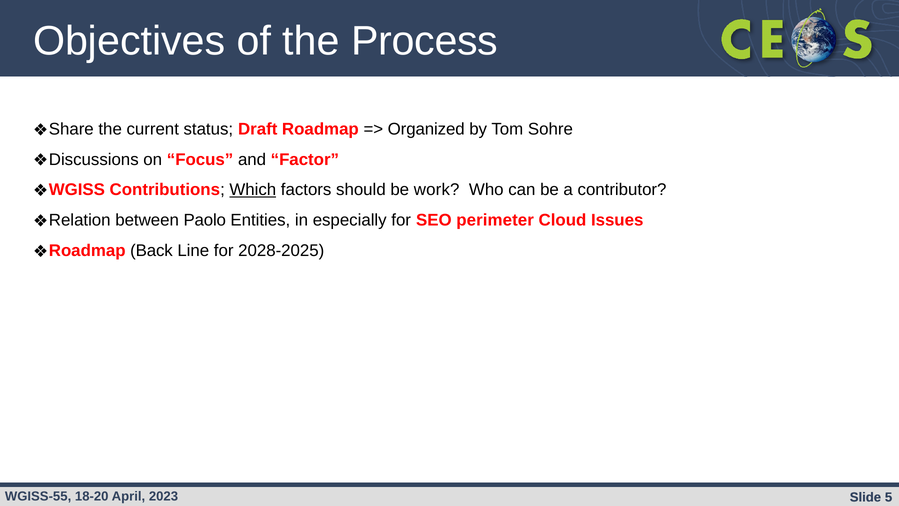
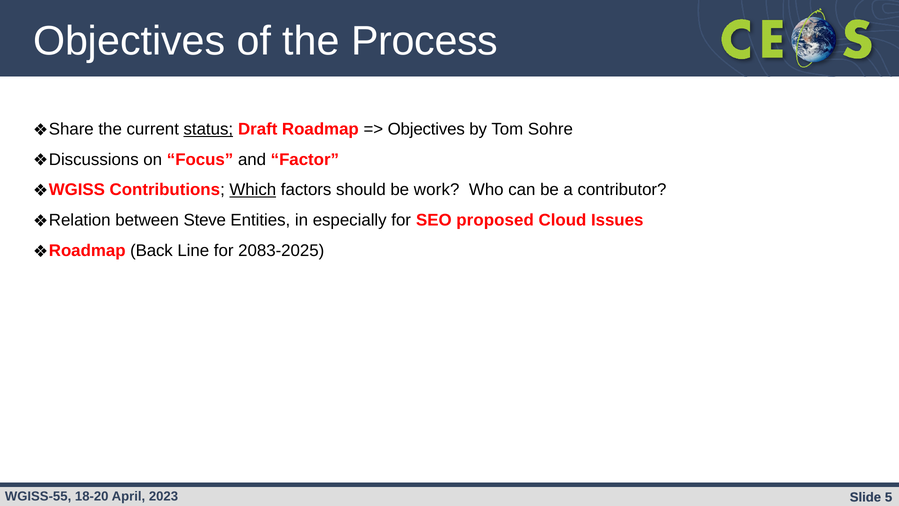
status underline: none -> present
Organized at (426, 129): Organized -> Objectives
Paolo: Paolo -> Steve
perimeter: perimeter -> proposed
2028-2025: 2028-2025 -> 2083-2025
